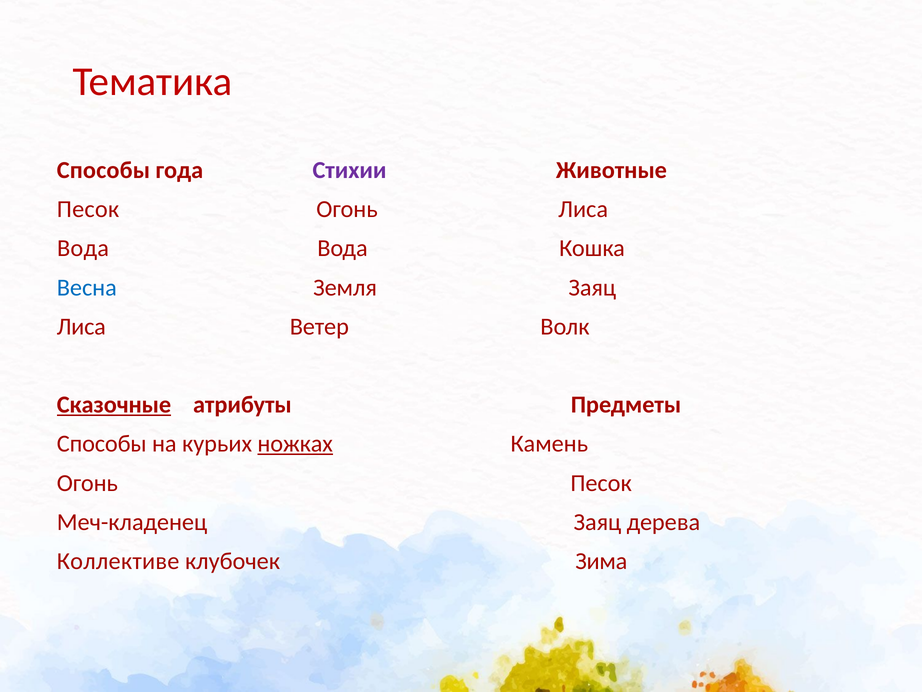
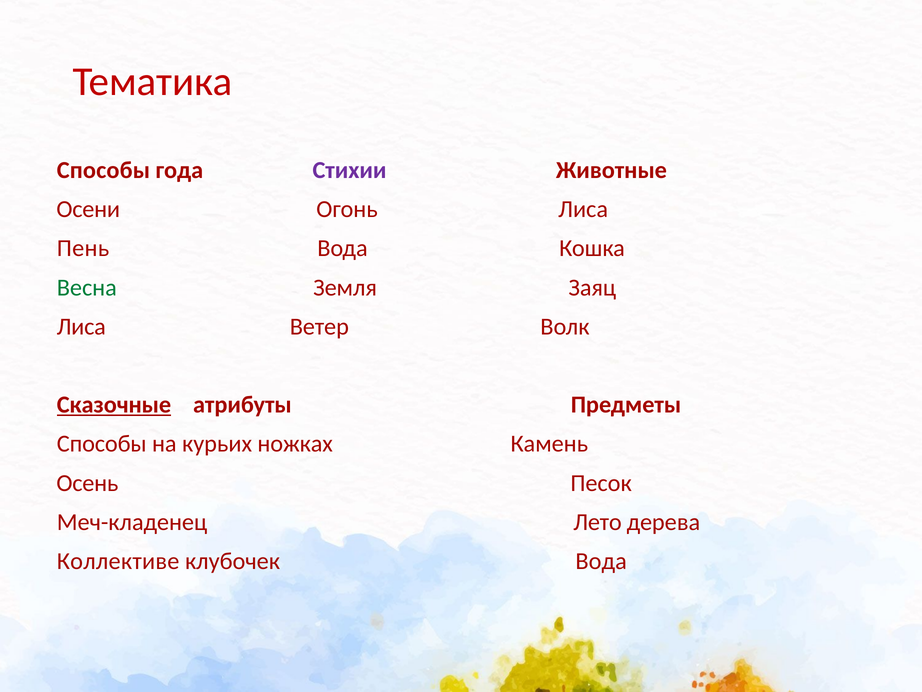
Песок at (88, 209): Песок -> Осени
Вода at (83, 248): Вода -> Пень
Весна colour: blue -> green
ножках underline: present -> none
Огонь at (87, 483): Огонь -> Осень
Меч-кладенец Заяц: Заяц -> Лето
клубочек Зима: Зима -> Вода
